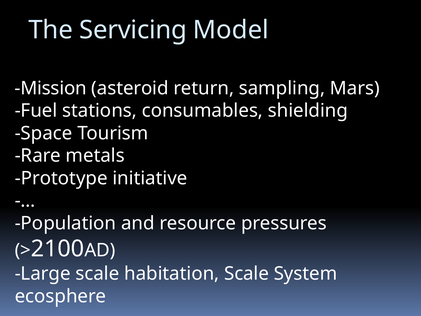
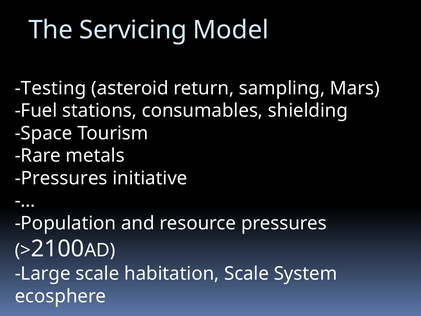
Mission: Mission -> Testing
Prototype at (61, 178): Prototype -> Pressures
